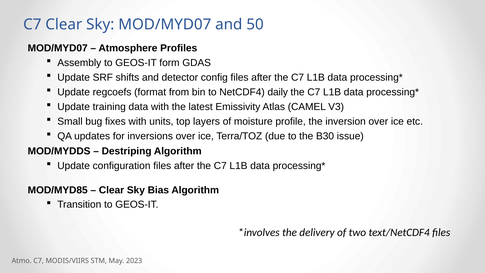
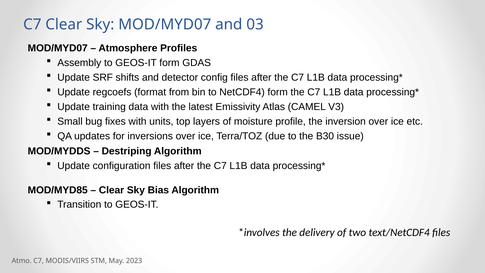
50: 50 -> 03
NetCDF4 daily: daily -> form
